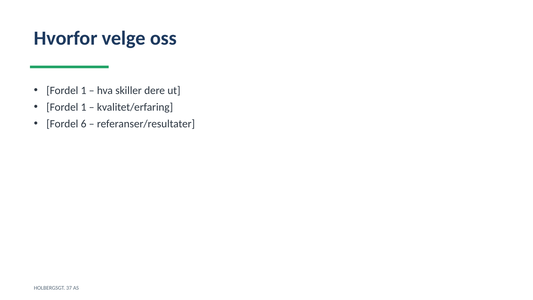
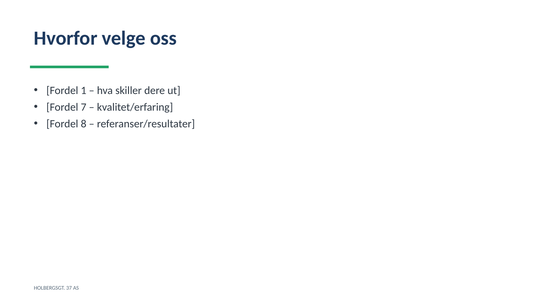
1 at (84, 107): 1 -> 7
6: 6 -> 8
